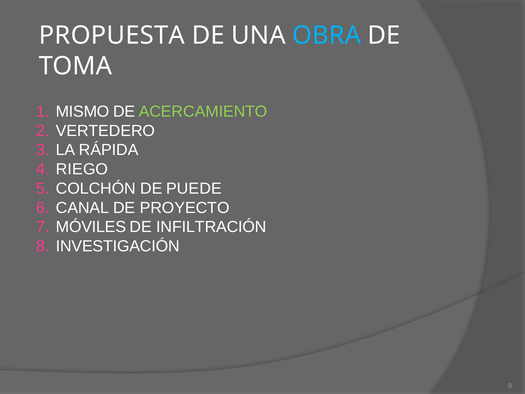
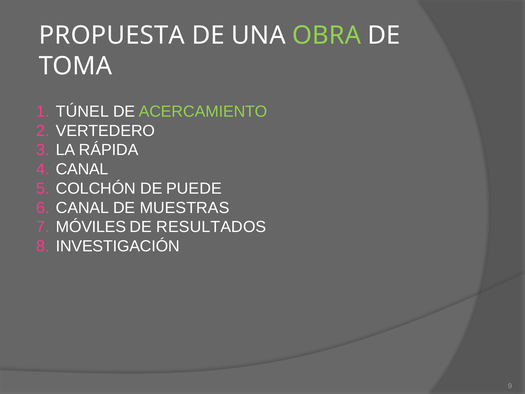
OBRA colour: light blue -> light green
MISMO: MISMO -> TÚNEL
RIEGO at (82, 169): RIEGO -> CANAL
PROYECTO: PROYECTO -> MUESTRAS
INFILTRACIÓN: INFILTRACIÓN -> RESULTADOS
